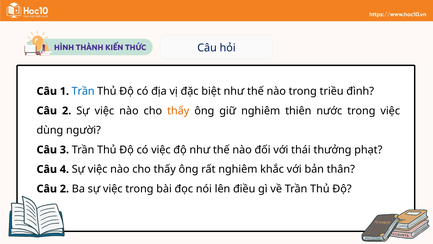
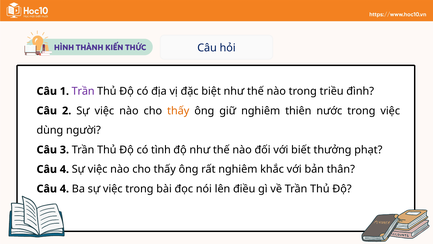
Trần at (83, 91) colour: blue -> purple
có việc: việc -> tình
thái: thái -> biết
2 at (64, 189): 2 -> 4
